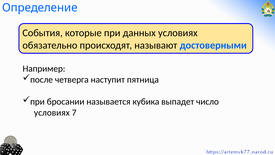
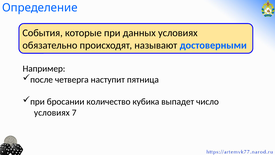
называется: называется -> количество
